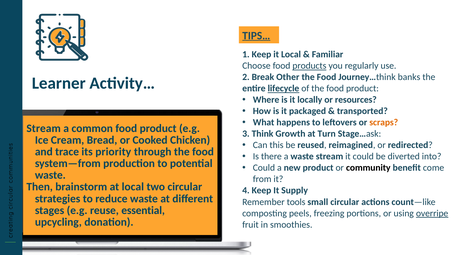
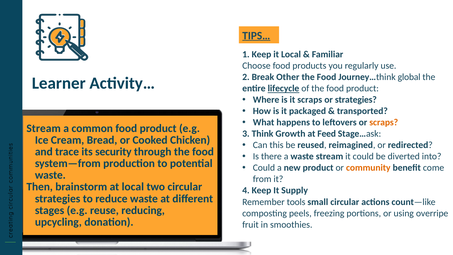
products underline: present -> none
banks: banks -> global
it locally: locally -> scraps
or resources: resources -> strategies
Turn: Turn -> Feed
priority: priority -> security
community colour: black -> orange
essential: essential -> reducing
overripe underline: present -> none
